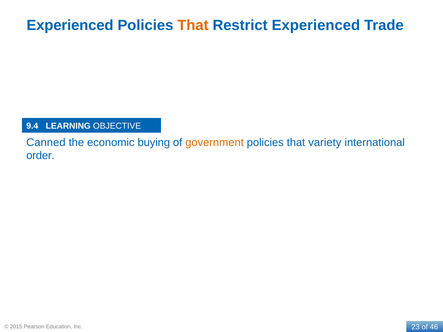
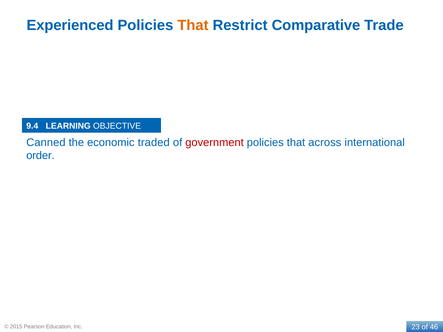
Restrict Experienced: Experienced -> Comparative
buying: buying -> traded
government colour: orange -> red
variety: variety -> across
